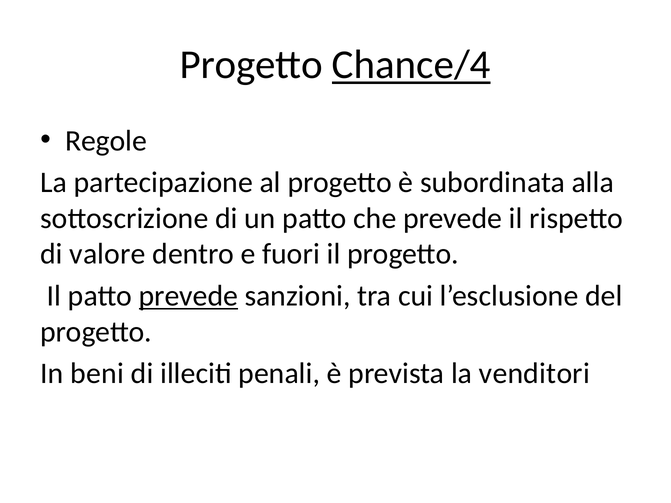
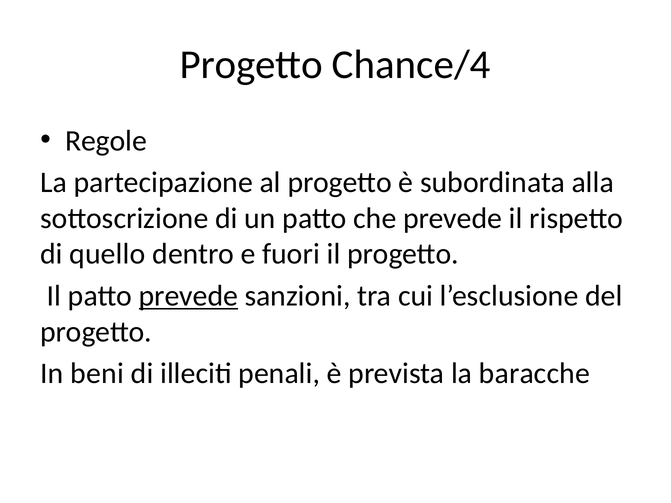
Chance/4 underline: present -> none
valore: valore -> quello
venditori: venditori -> baracche
